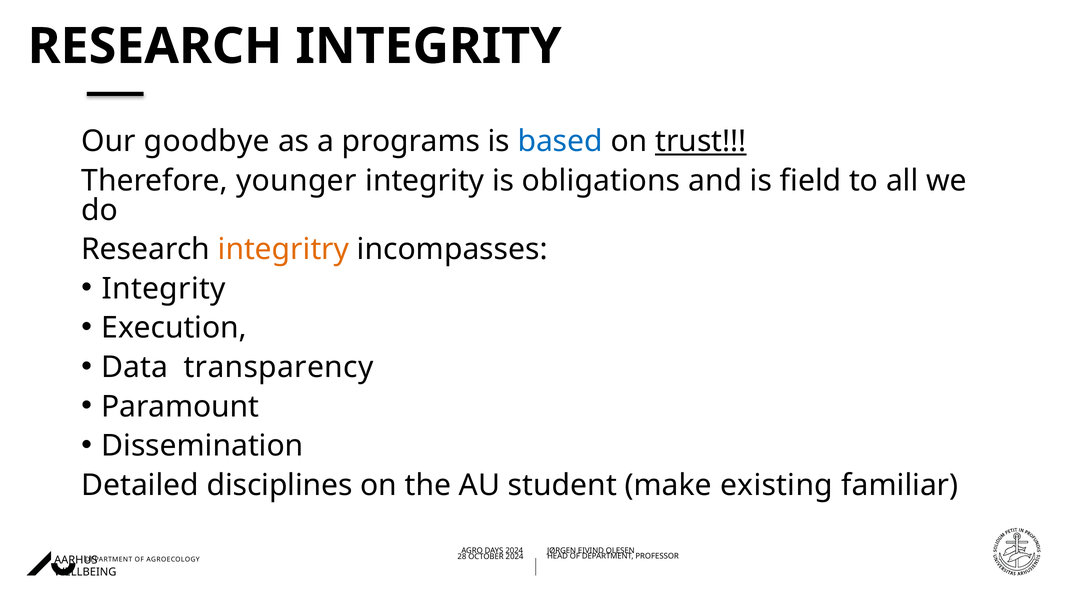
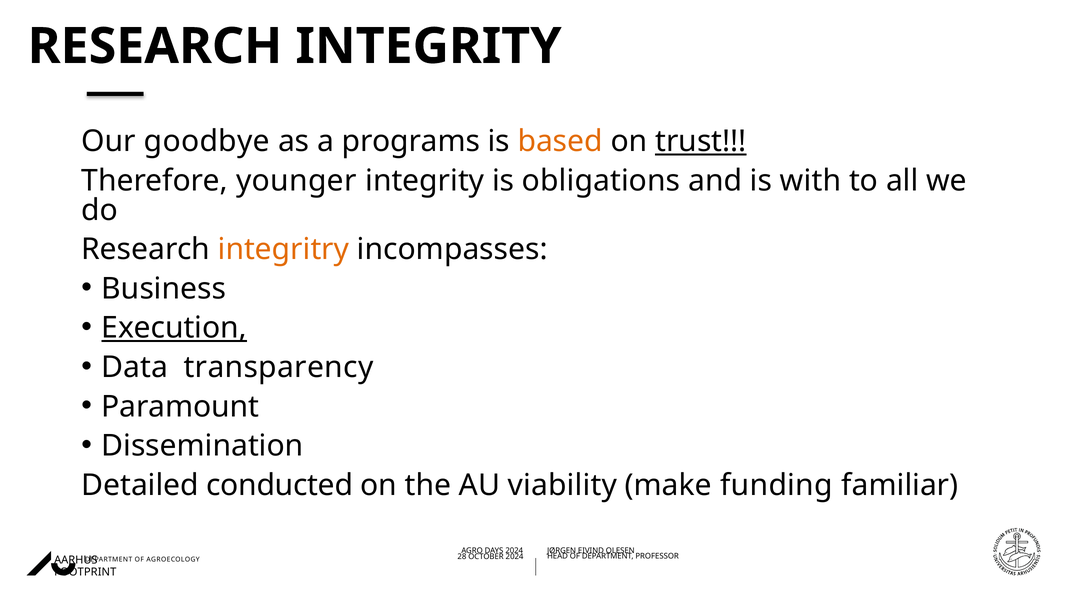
based colour: blue -> orange
field: field -> with
Integrity at (164, 288): Integrity -> Business
Execution underline: none -> present
disciplines: disciplines -> conducted
student: student -> viability
existing: existing -> funding
WELLBEING: WELLBEING -> FOOTPRINT
